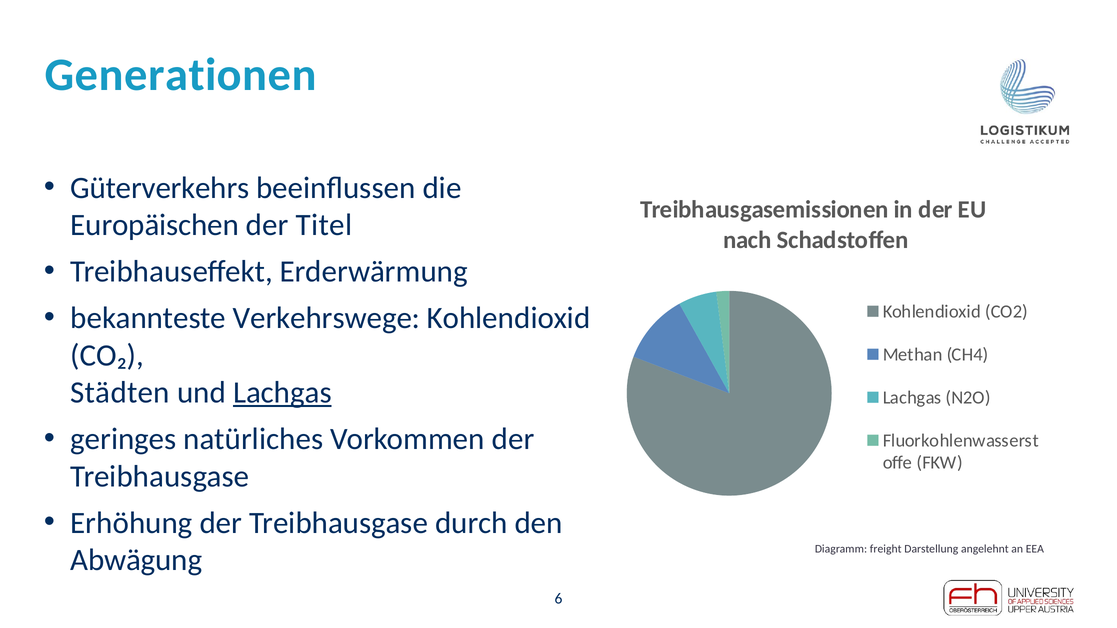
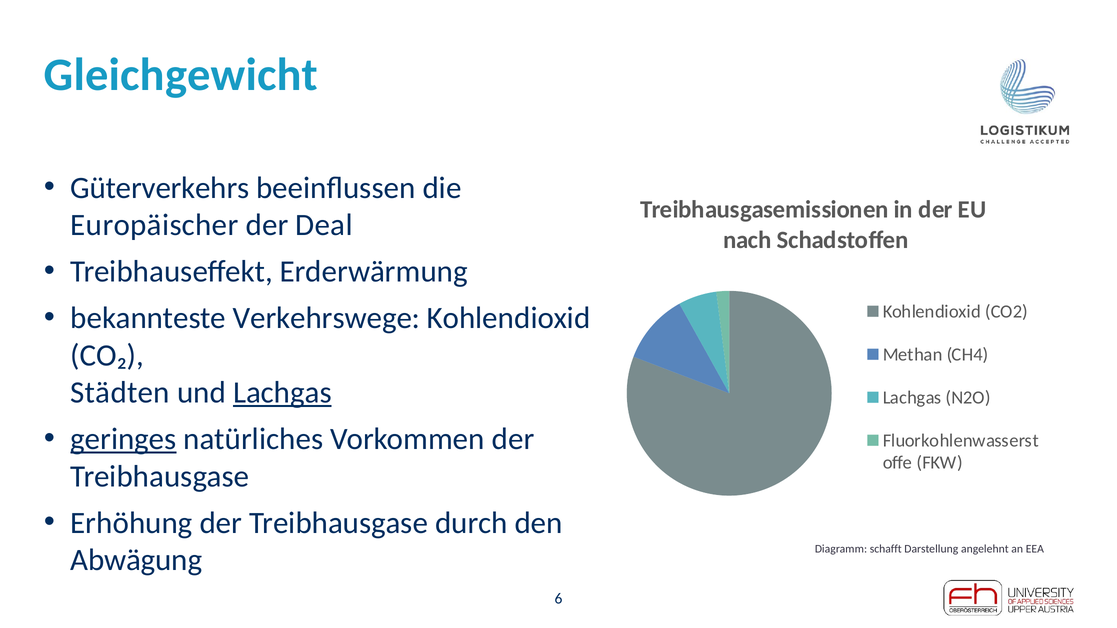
Generationen: Generationen -> Gleichgewicht
Europäischen: Europäischen -> Europäischer
Titel: Titel -> Deal
geringes underline: none -> present
freight: freight -> schafft
